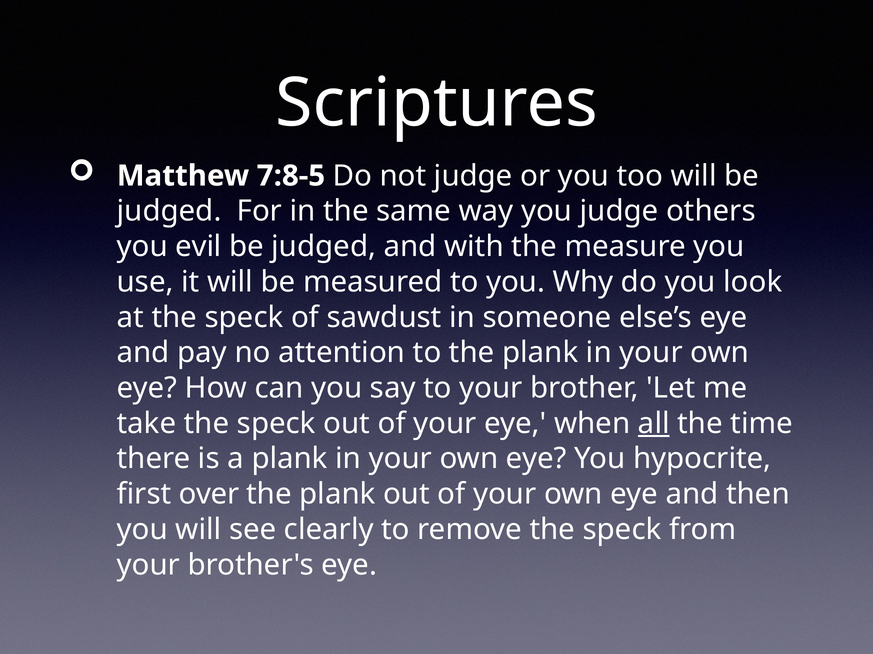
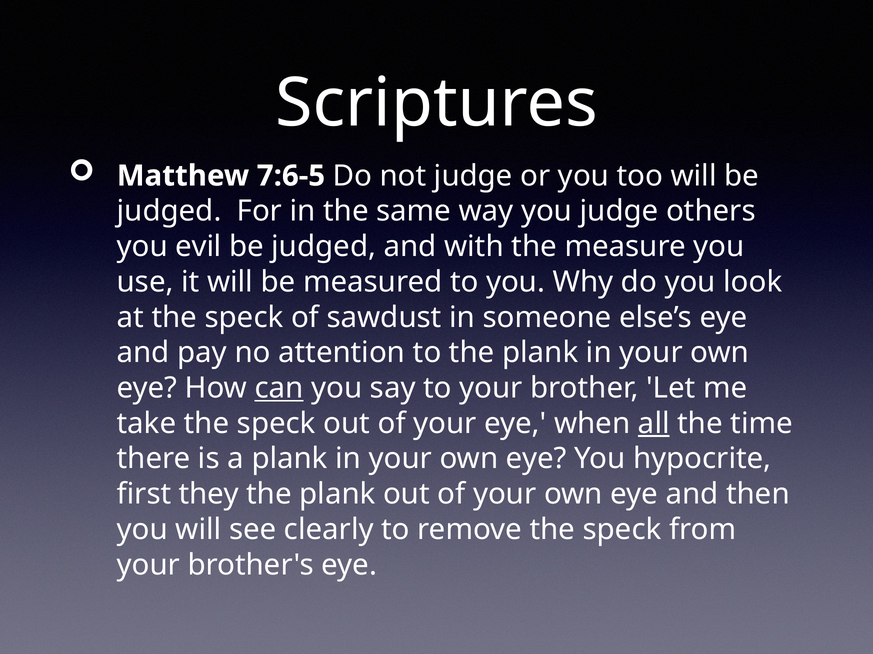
7:8-5: 7:8-5 -> 7:6-5
can underline: none -> present
over: over -> they
